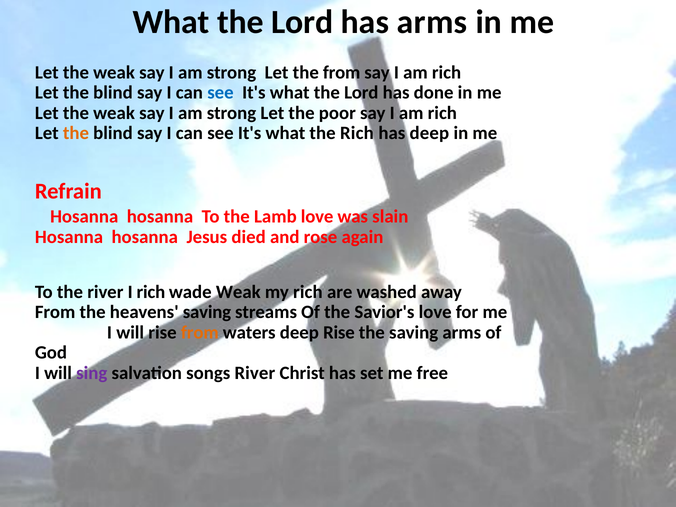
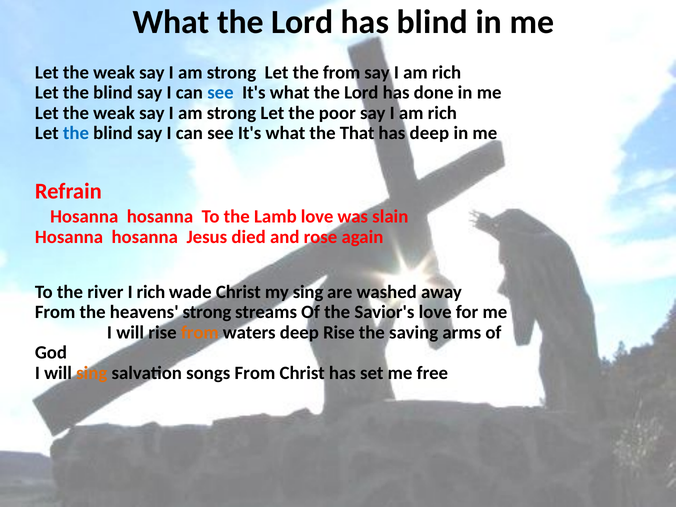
has arms: arms -> blind
the at (76, 133) colour: orange -> blue
the Rich: Rich -> That
wade Weak: Weak -> Christ
my rich: rich -> sing
heavens saving: saving -> strong
sing at (92, 373) colour: purple -> orange
songs River: River -> From
